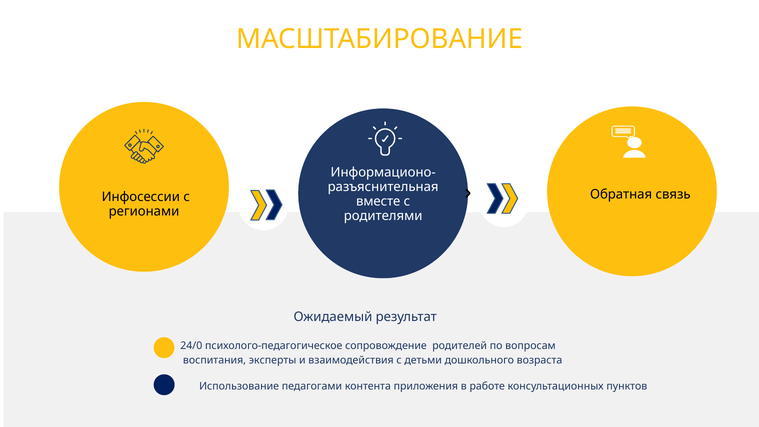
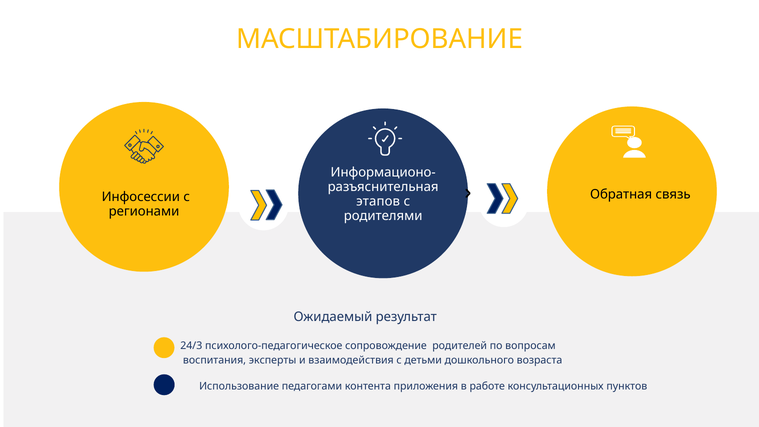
вместе: вместе -> этапов
24/0: 24/0 -> 24/3
